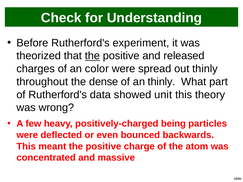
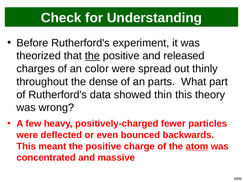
an thinly: thinly -> parts
unit: unit -> thin
being: being -> fewer
atom underline: none -> present
